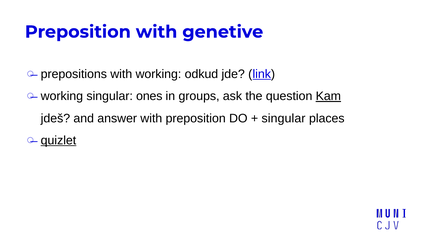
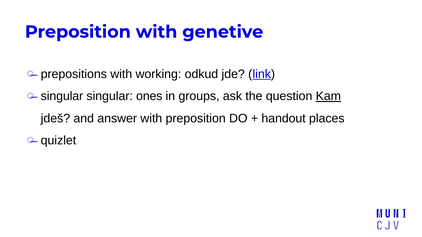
working at (62, 96): working -> singular
singular at (284, 119): singular -> handout
quizlet underline: present -> none
